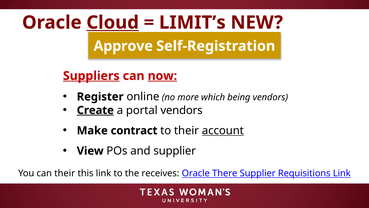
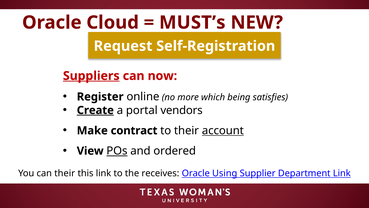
Cloud underline: present -> none
LIMIT’s: LIMIT’s -> MUST’s
Approve: Approve -> Request
now underline: present -> none
being vendors: vendors -> satisfies
POs underline: none -> present
and supplier: supplier -> ordered
There: There -> Using
Requisitions: Requisitions -> Department
